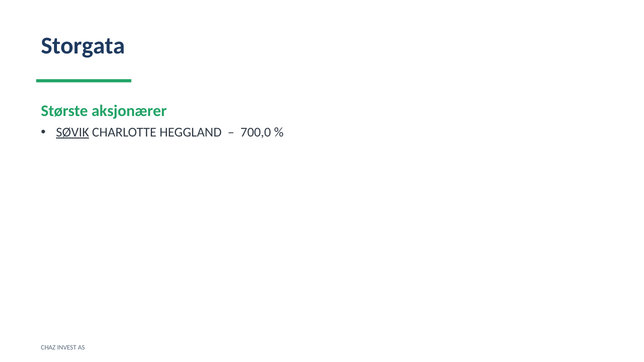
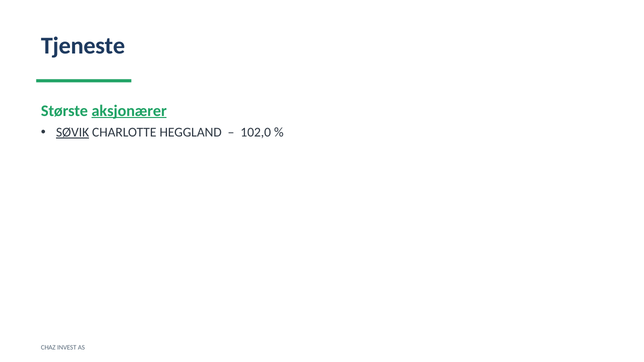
Storgata: Storgata -> Tjeneste
aksjonærer underline: none -> present
700,0: 700,0 -> 102,0
